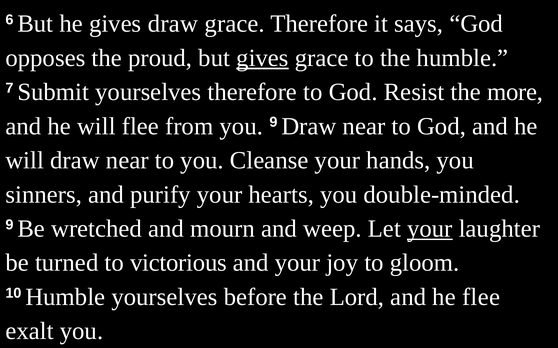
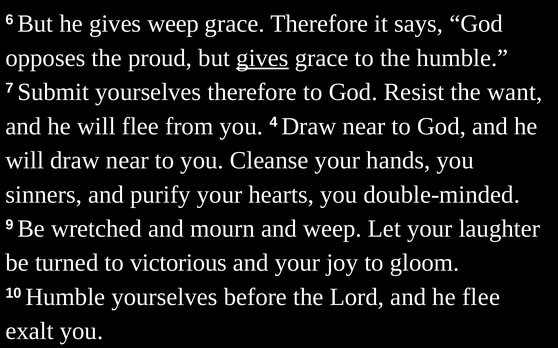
gives draw: draw -> weep
more: more -> want
you 9: 9 -> 4
your at (430, 229) underline: present -> none
